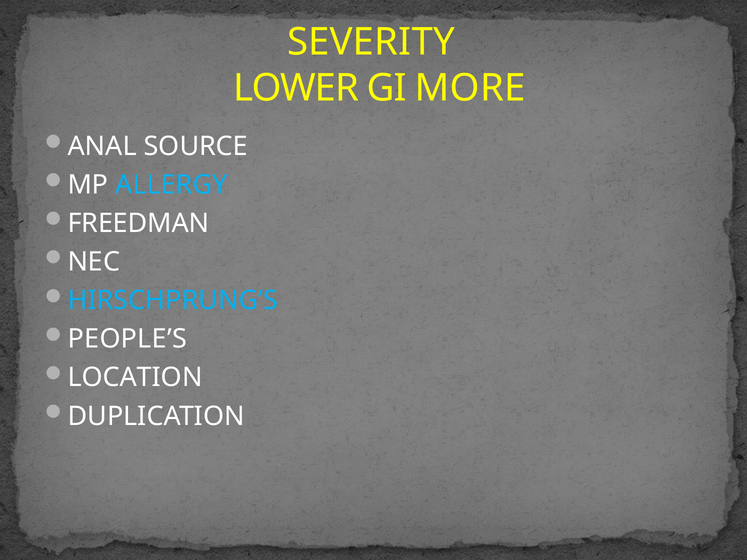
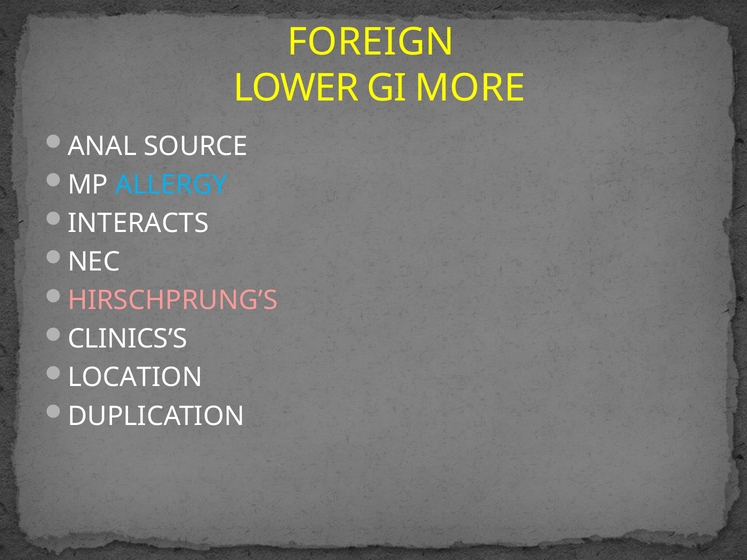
SEVERITY: SEVERITY -> FOREIGN
FREEDMAN: FREEDMAN -> INTERACTS
HIRSCHPRUNG’S colour: light blue -> pink
PEOPLE’S: PEOPLE’S -> CLINICS’S
